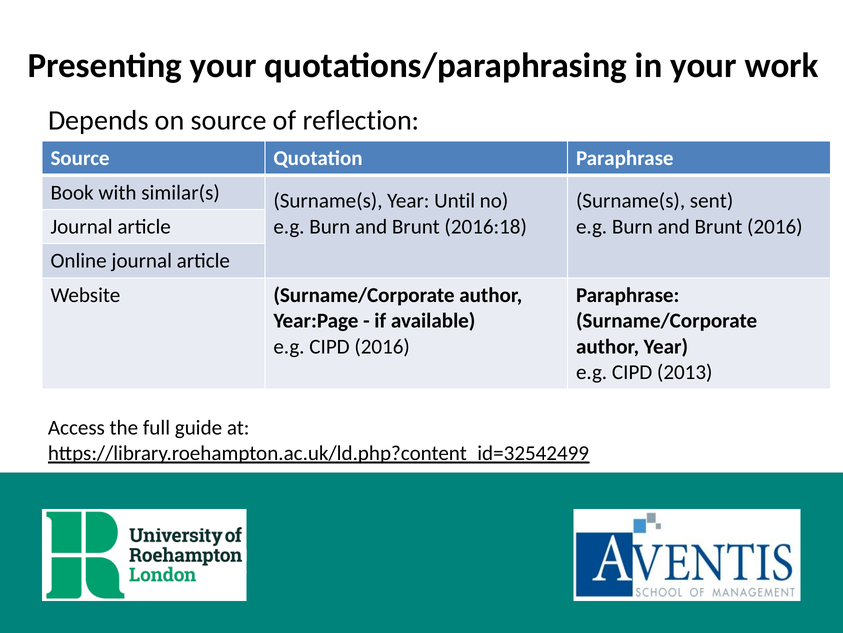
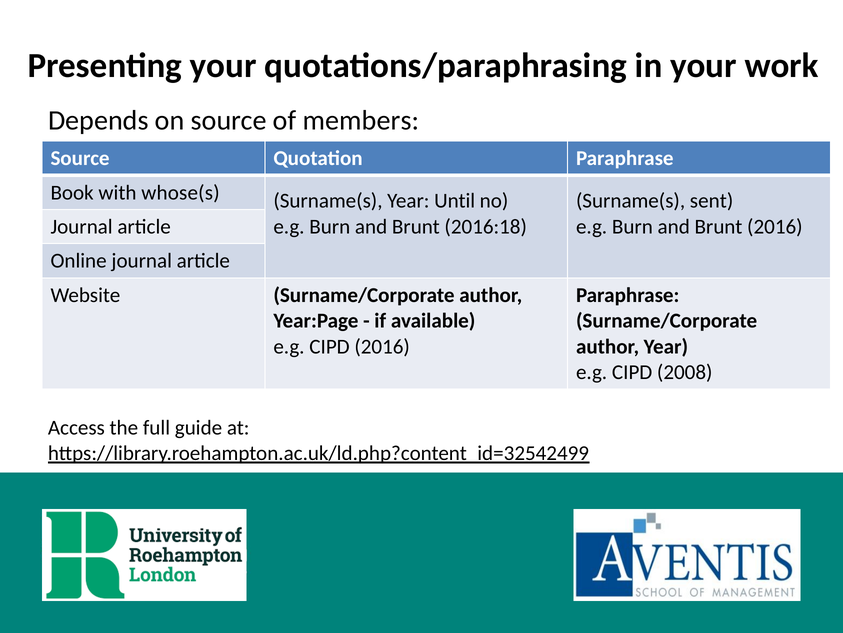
reflection: reflection -> members
similar(s: similar(s -> whose(s
2013: 2013 -> 2008
